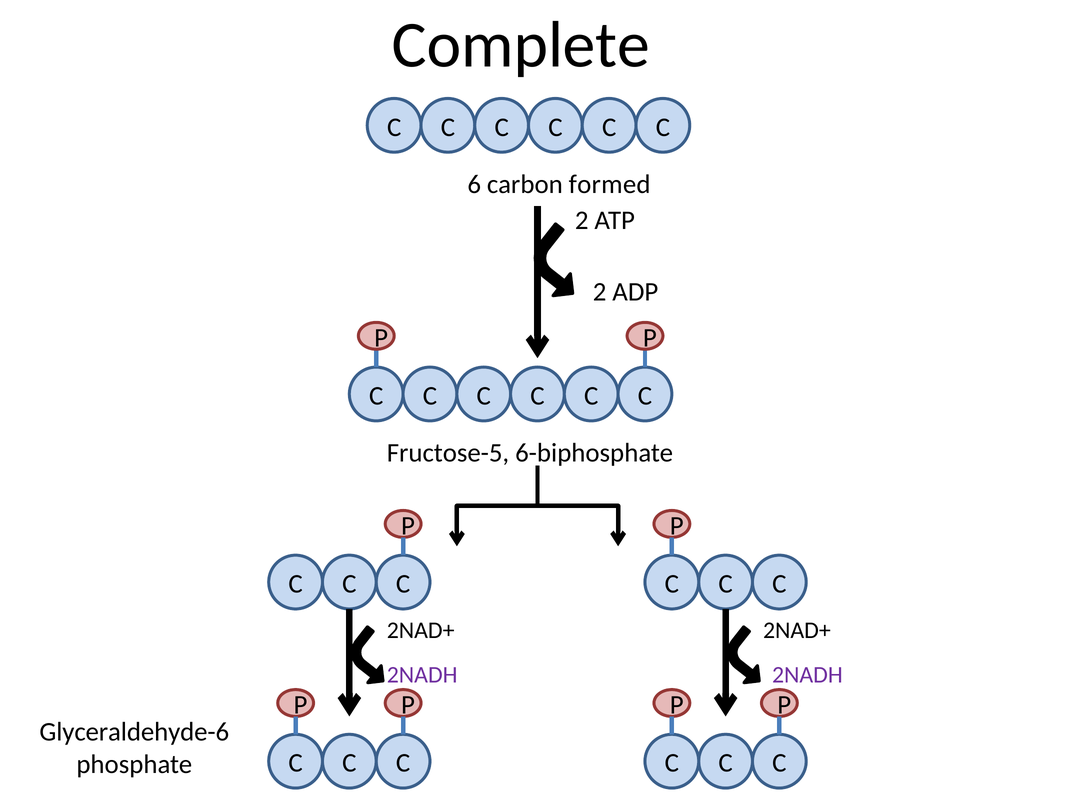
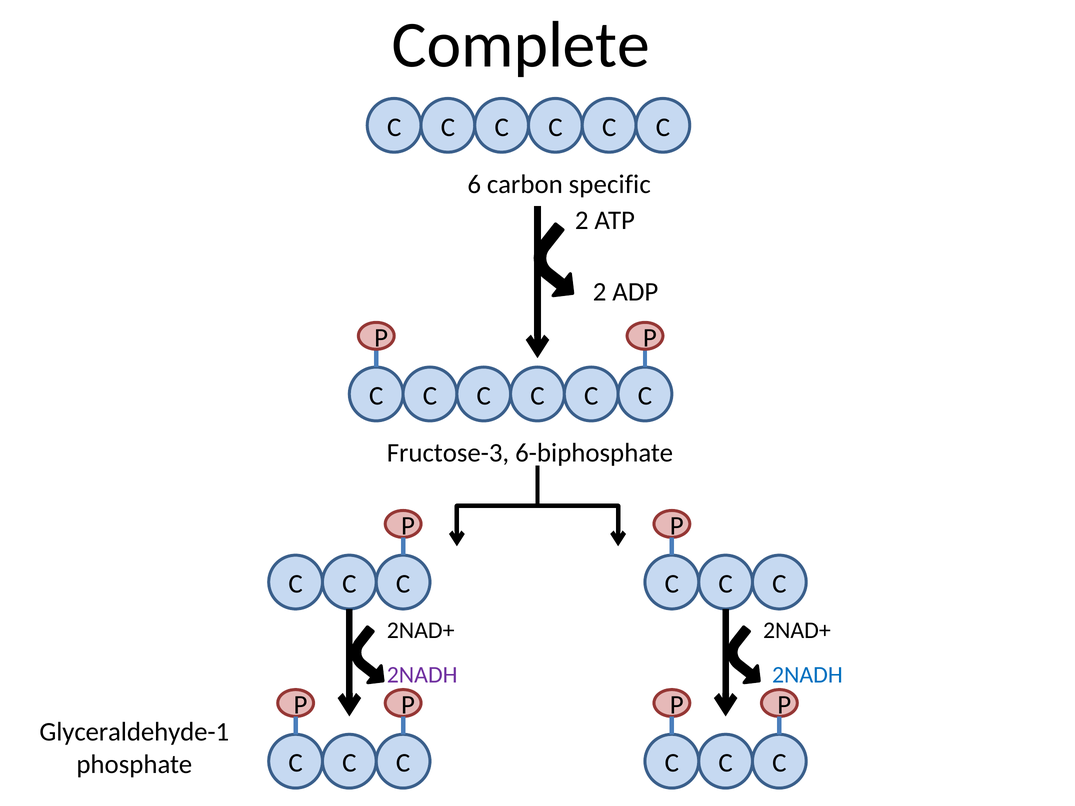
formed: formed -> specific
Fructose-5: Fructose-5 -> Fructose-3
2NADH at (807, 675) colour: purple -> blue
Glyceraldehyde-6: Glyceraldehyde-6 -> Glyceraldehyde-1
